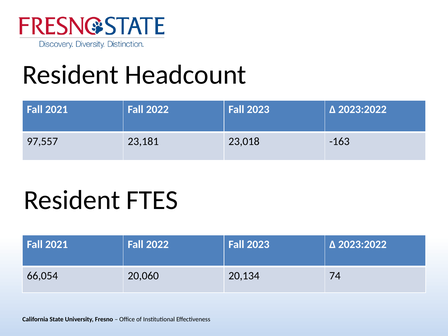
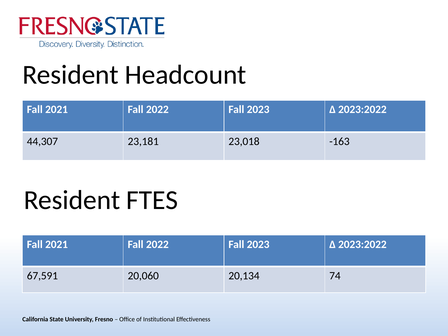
97,557: 97,557 -> 44,307
66,054: 66,054 -> 67,591
